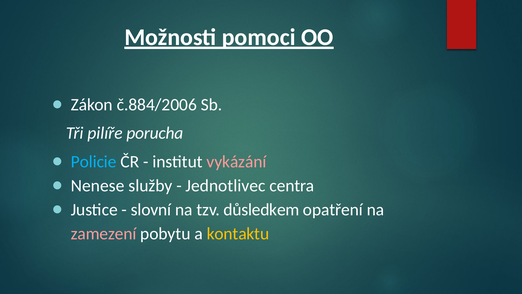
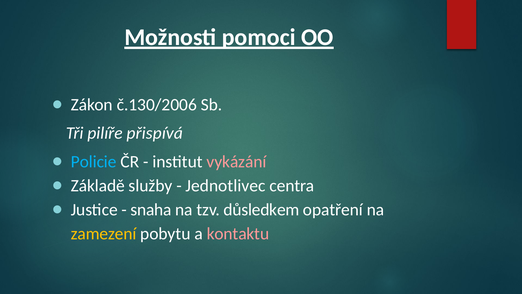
č.884/2006: č.884/2006 -> č.130/2006
porucha: porucha -> přispívá
Nenese: Nenese -> Základě
slovní: slovní -> snaha
zamezení colour: pink -> yellow
kontaktu colour: yellow -> pink
